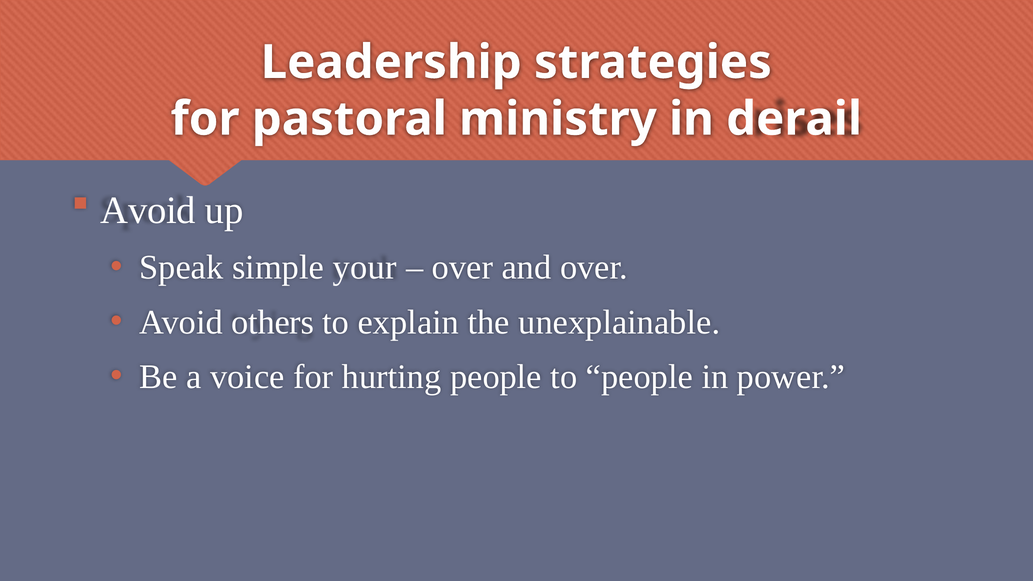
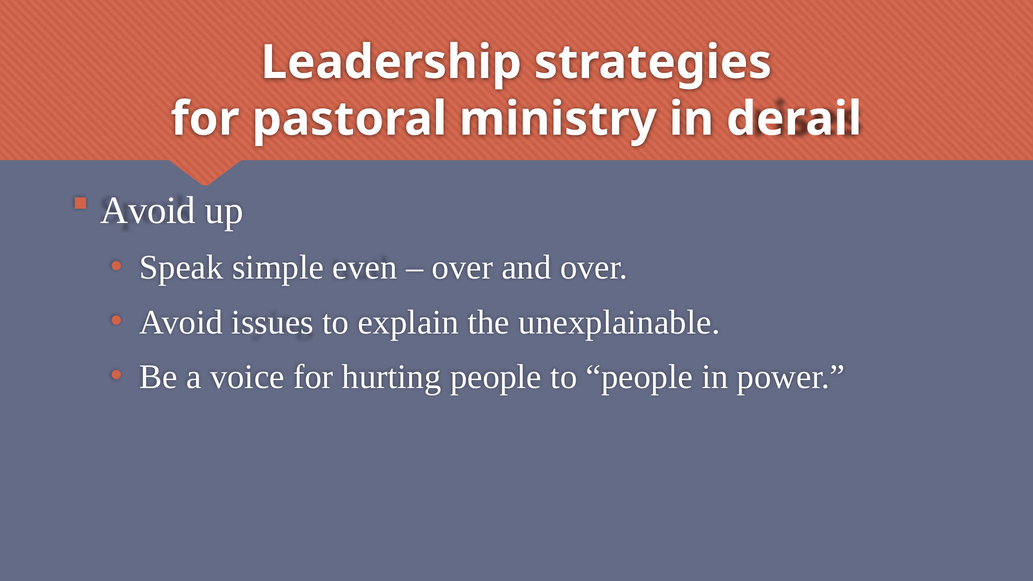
your: your -> even
others: others -> issues
